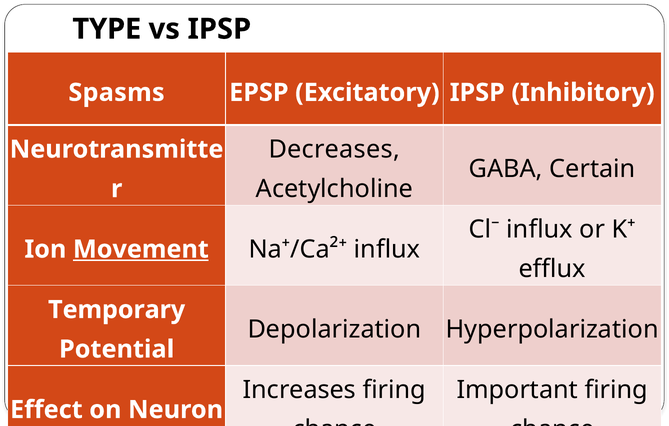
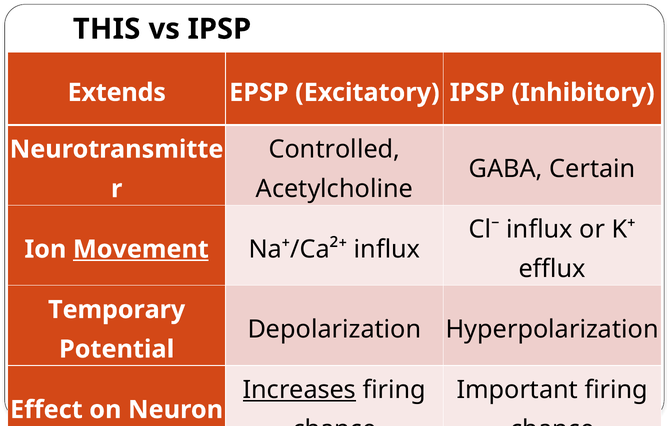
TYPE: TYPE -> THIS
Spasms: Spasms -> Extends
Decreases: Decreases -> Controlled
Increases underline: none -> present
